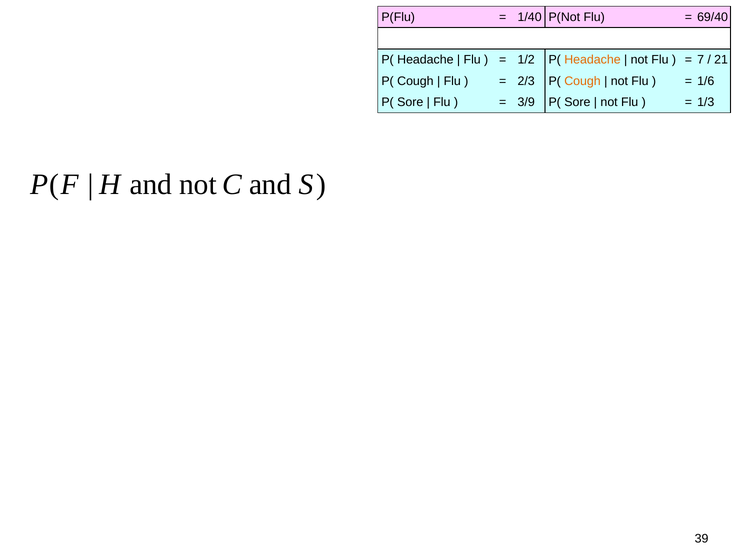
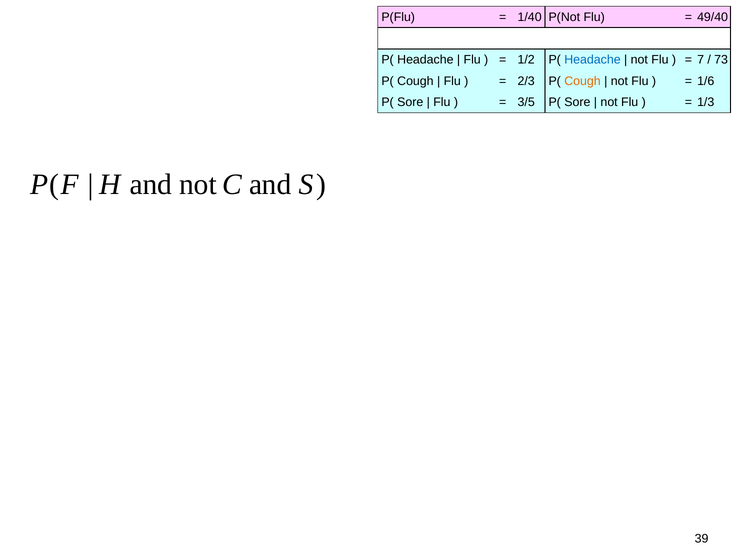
69/40: 69/40 -> 49/40
Headache at (592, 60) colour: orange -> blue
21: 21 -> 73
3/9: 3/9 -> 3/5
